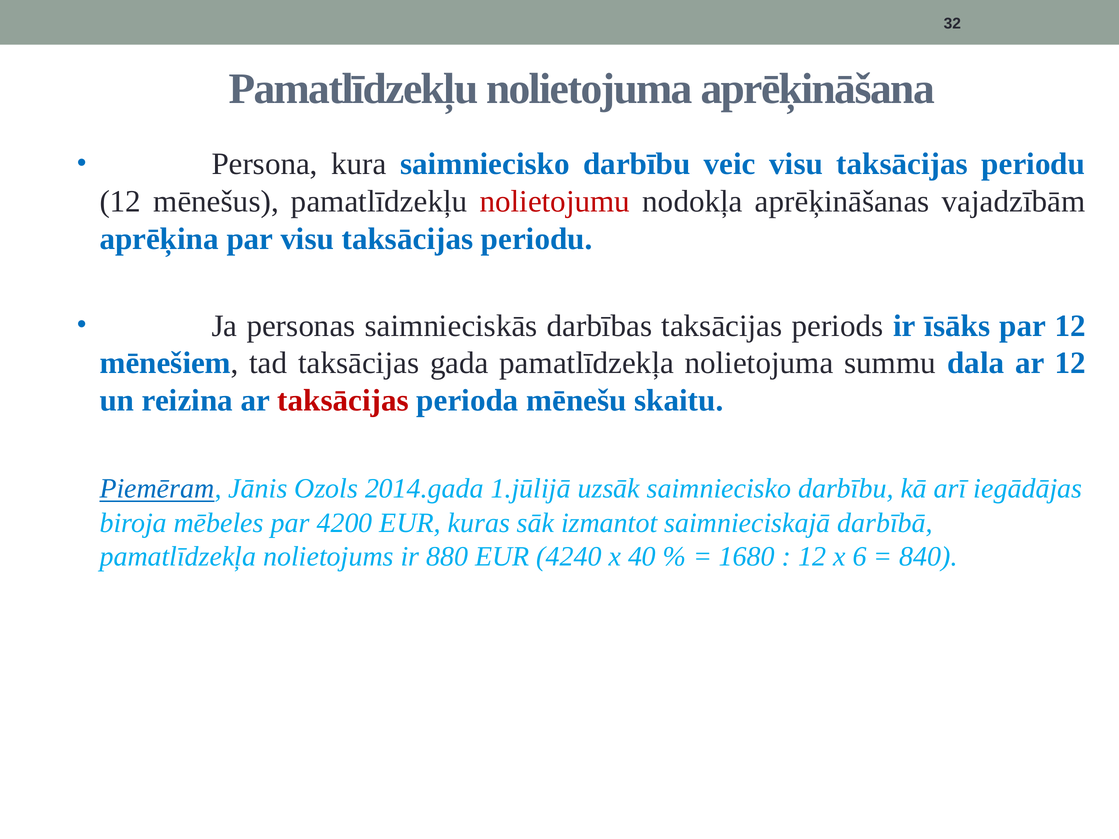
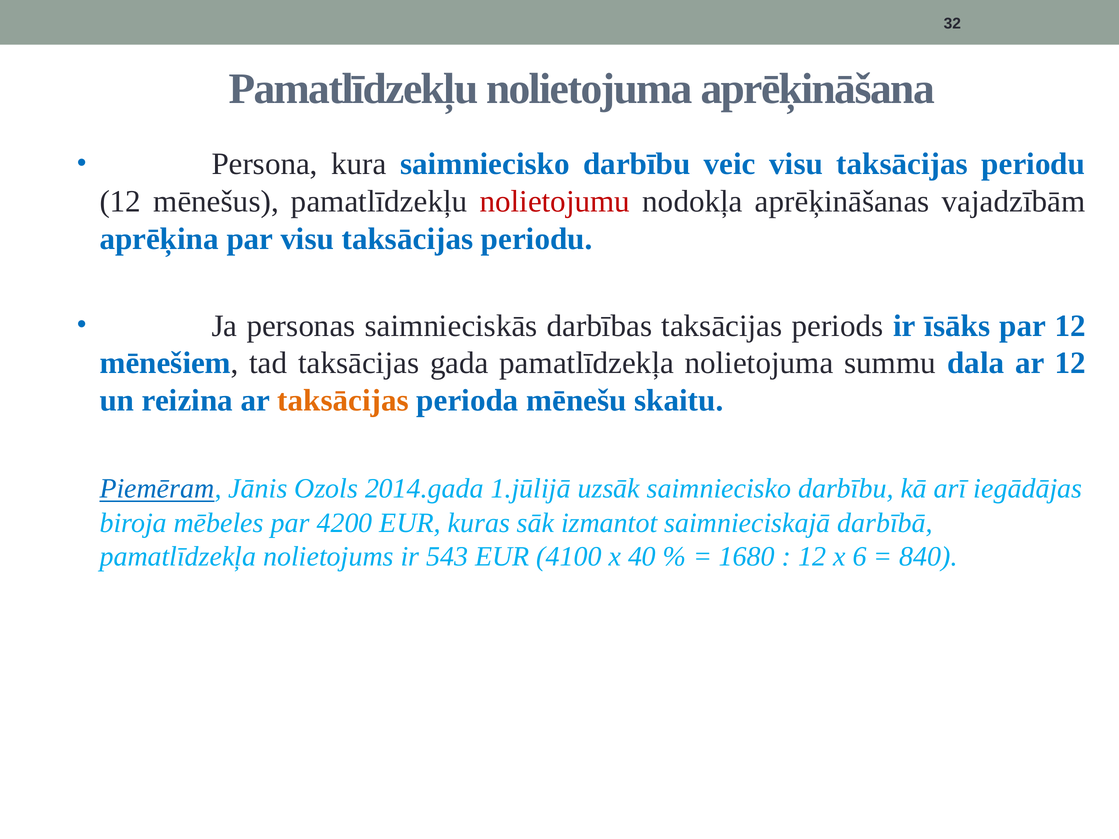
taksācijas at (343, 401) colour: red -> orange
880: 880 -> 543
4240: 4240 -> 4100
